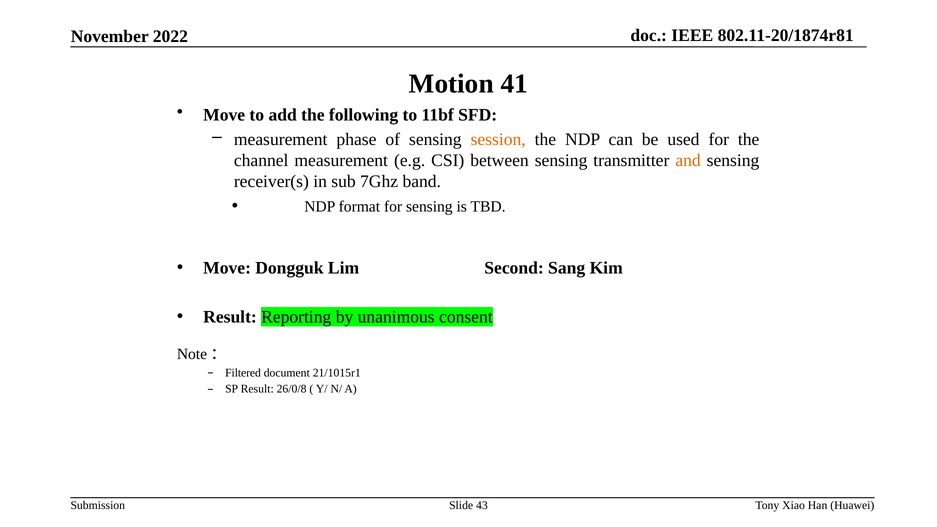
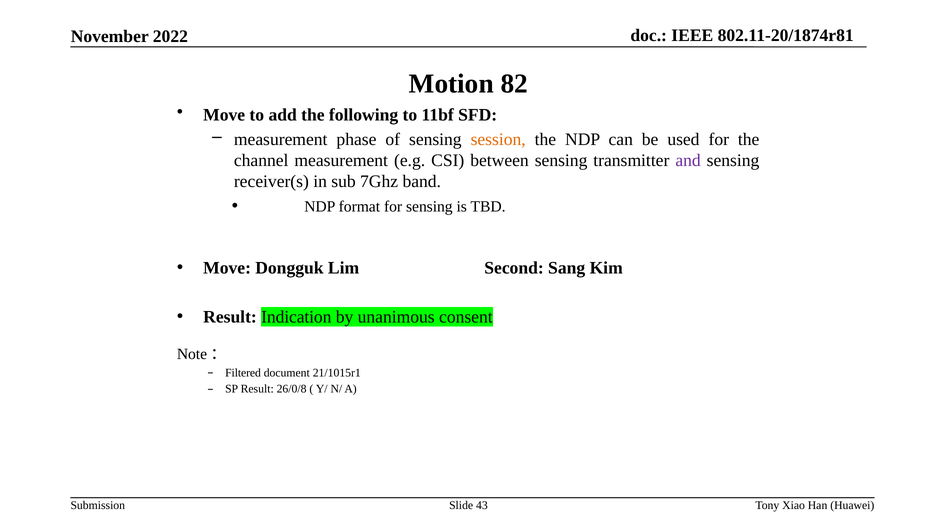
41: 41 -> 82
and colour: orange -> purple
Reporting: Reporting -> Indication
